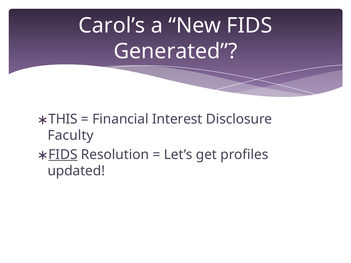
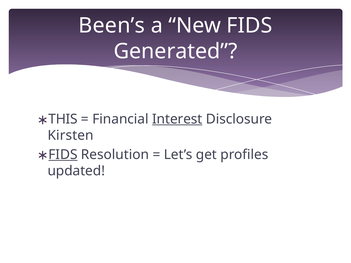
Carol’s: Carol’s -> Been’s
Interest underline: none -> present
Faculty: Faculty -> Kirsten
